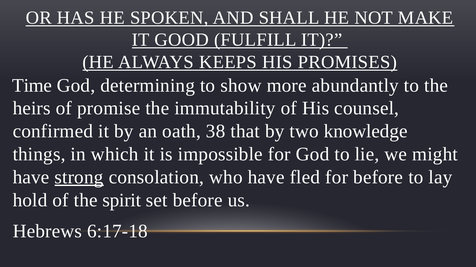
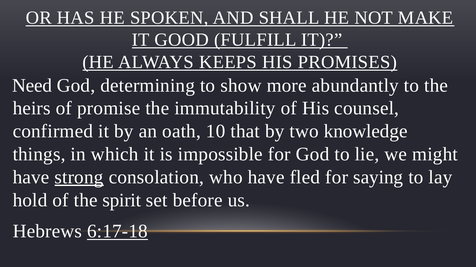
Time: Time -> Need
38: 38 -> 10
for before: before -> saying
6:17-18 underline: none -> present
